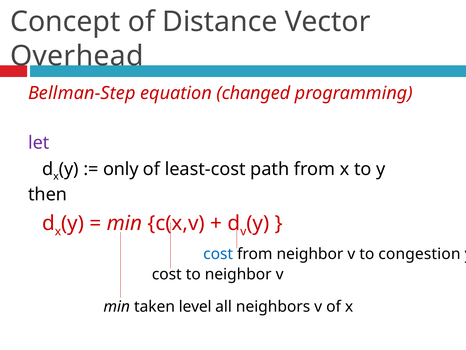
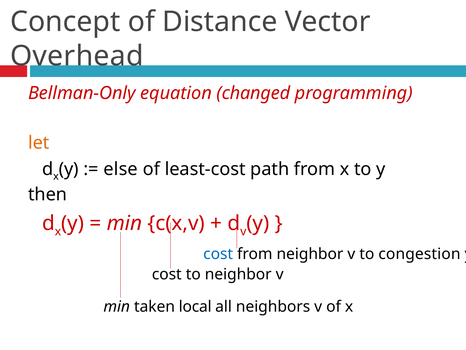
Bellman-Step: Bellman-Step -> Bellman-Only
let colour: purple -> orange
only: only -> else
level: level -> local
